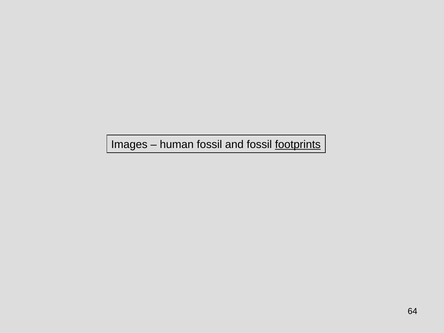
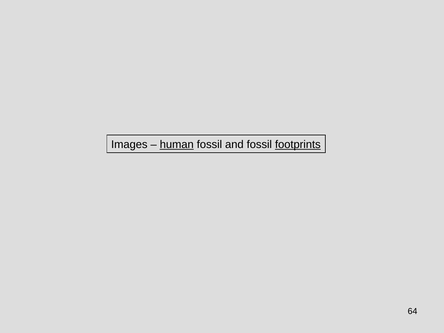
human underline: none -> present
